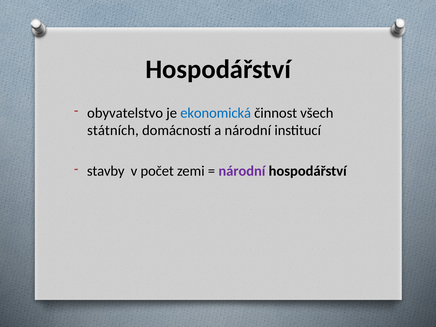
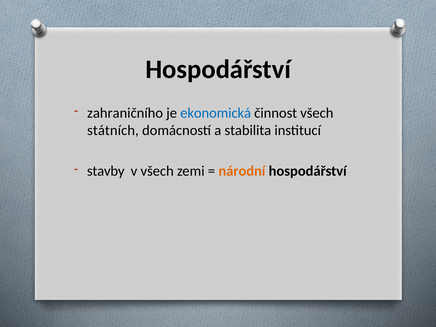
obyvatelstvo: obyvatelstvo -> zahraničního
a národní: národní -> stabilita
v počet: počet -> všech
národní at (242, 171) colour: purple -> orange
